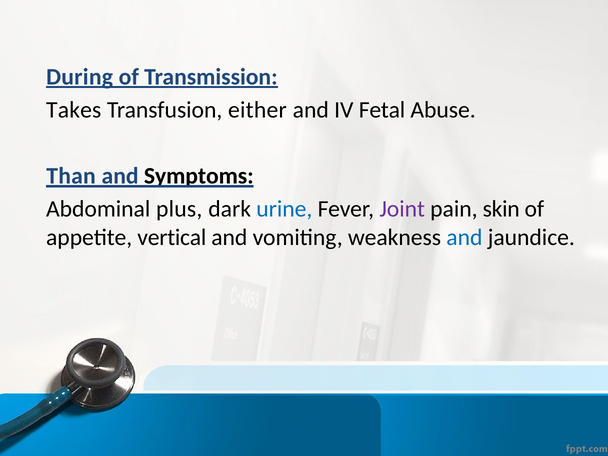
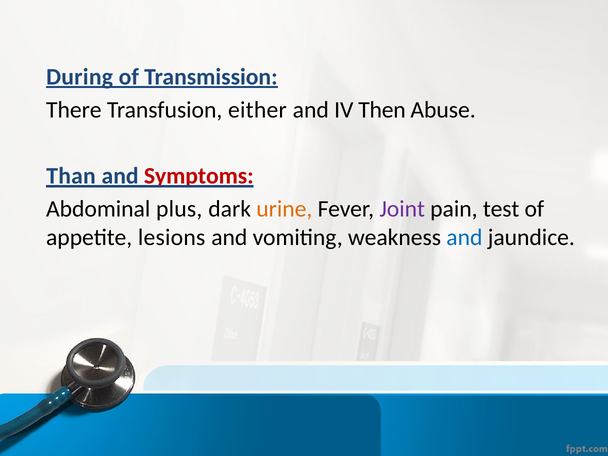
Takes: Takes -> There
Fetal: Fetal -> Then
Symptoms colour: black -> red
urine colour: blue -> orange
skin: skin -> test
vertical: vertical -> lesions
